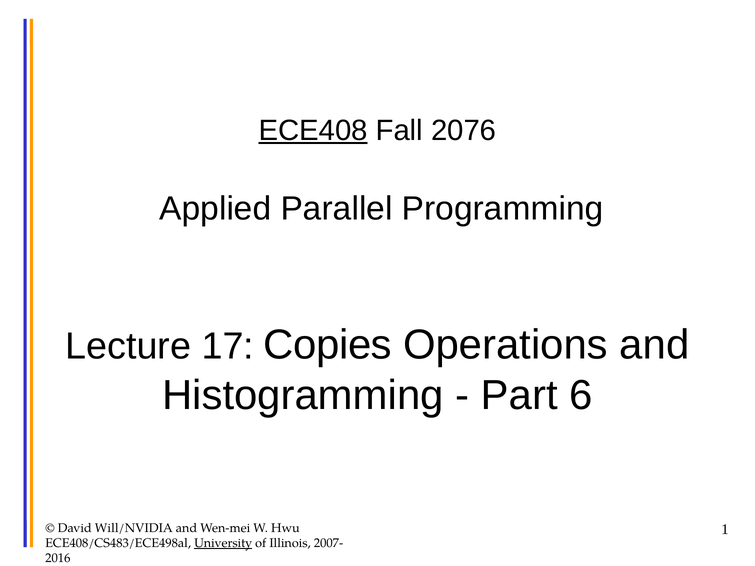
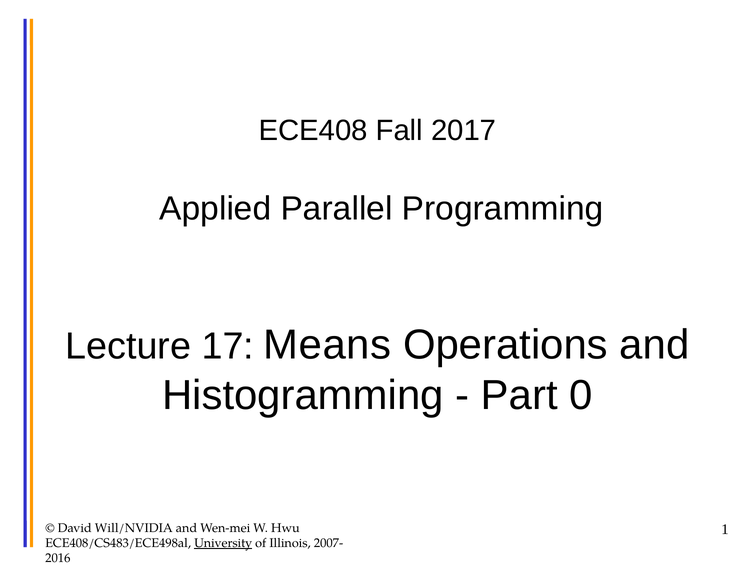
ECE408 underline: present -> none
2076: 2076 -> 2017
Copies: Copies -> Means
6: 6 -> 0
